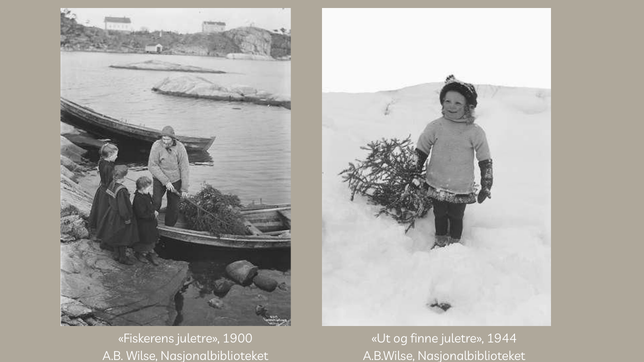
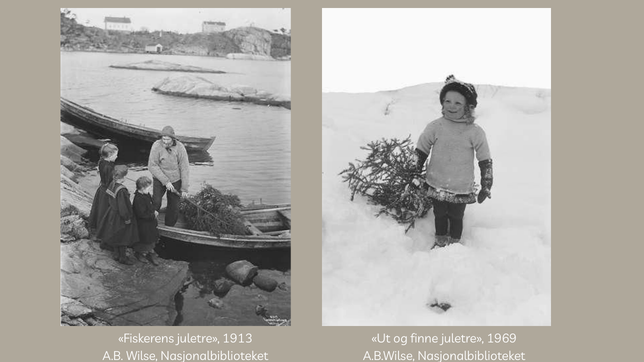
1900: 1900 -> 1913
1944: 1944 -> 1969
